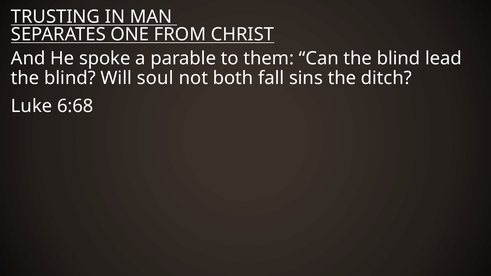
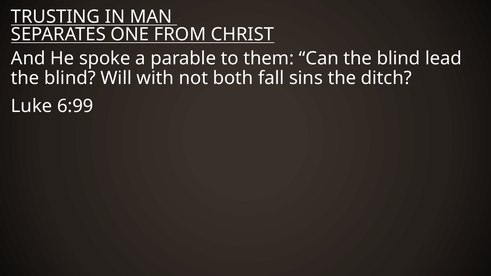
soul: soul -> with
6:68: 6:68 -> 6:99
